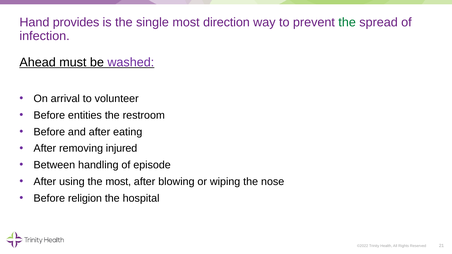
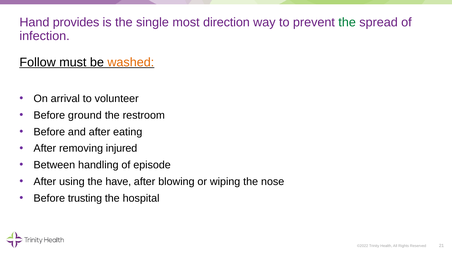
Ahead: Ahead -> Follow
washed colour: purple -> orange
entities: entities -> ground
the most: most -> have
religion: religion -> trusting
